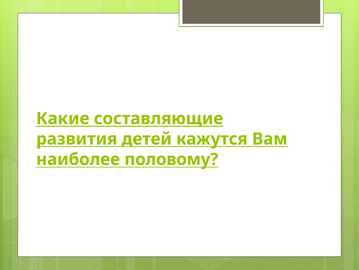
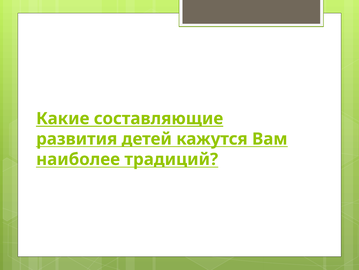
половому: половому -> традиций
